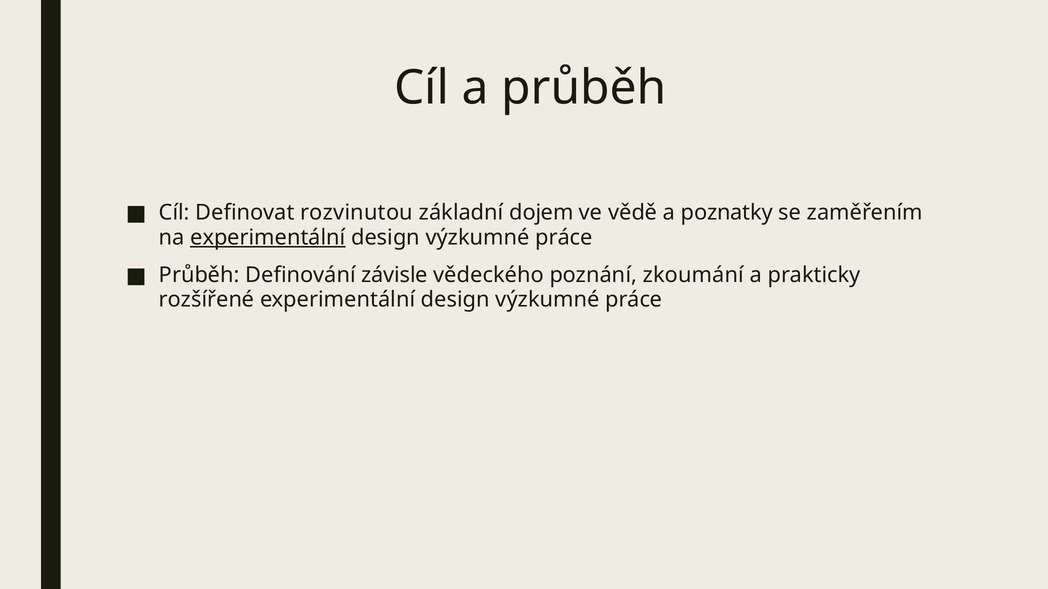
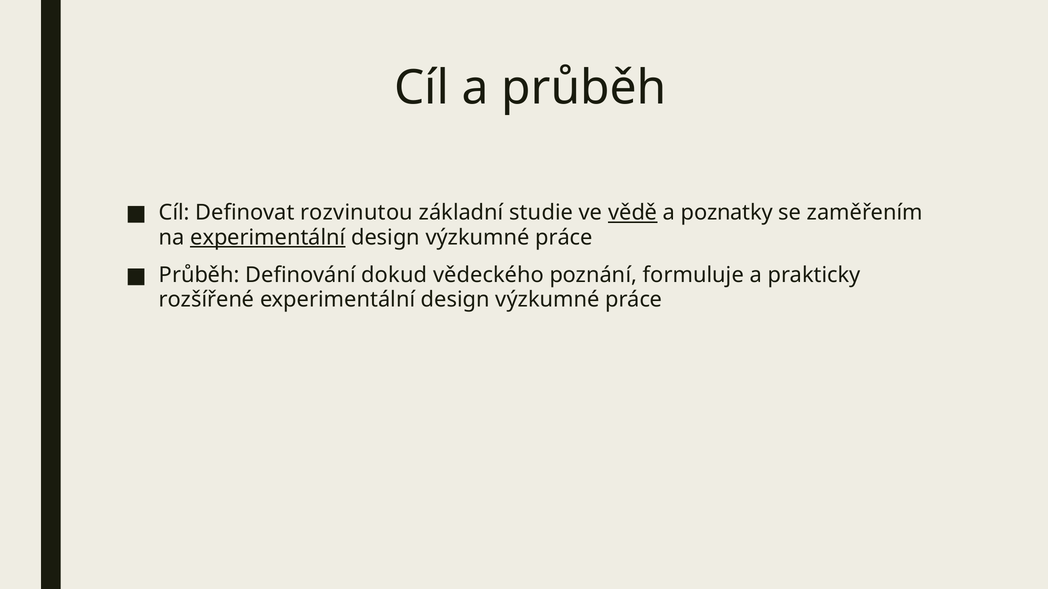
dojem: dojem -> studie
vědě underline: none -> present
závisle: závisle -> dokud
zkoumání: zkoumání -> formuluje
